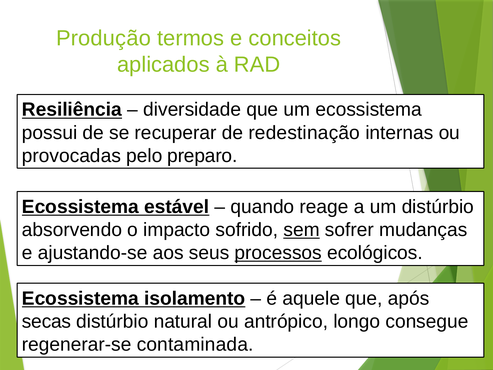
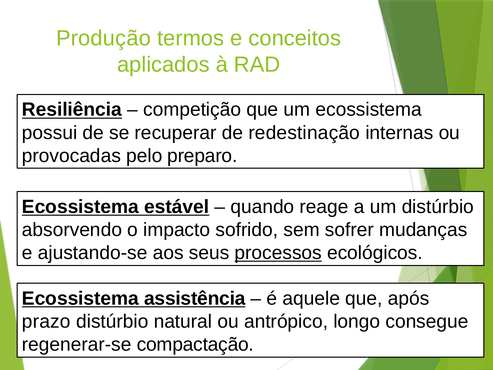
diversidade: diversidade -> competição
sem underline: present -> none
isolamento: isolamento -> assistência
secas: secas -> prazo
contaminada: contaminada -> compactação
